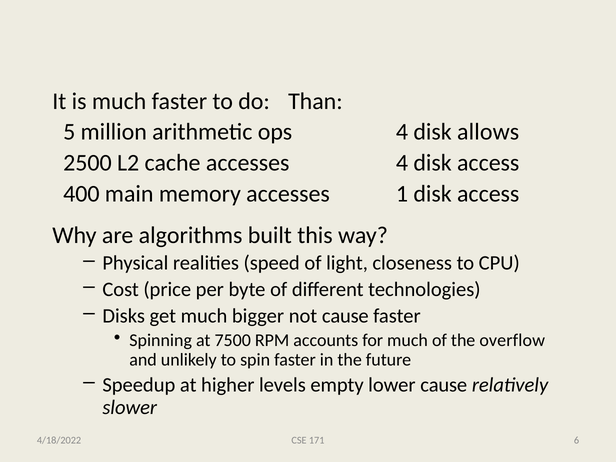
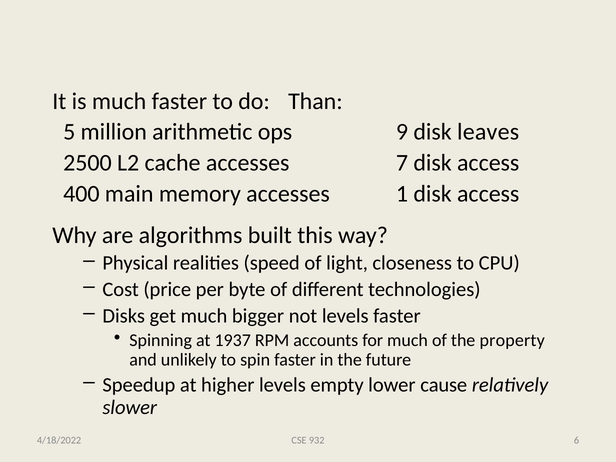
ops 4: 4 -> 9
allows: allows -> leaves
accesses 4: 4 -> 7
not cause: cause -> levels
7500: 7500 -> 1937
overflow: overflow -> property
171: 171 -> 932
